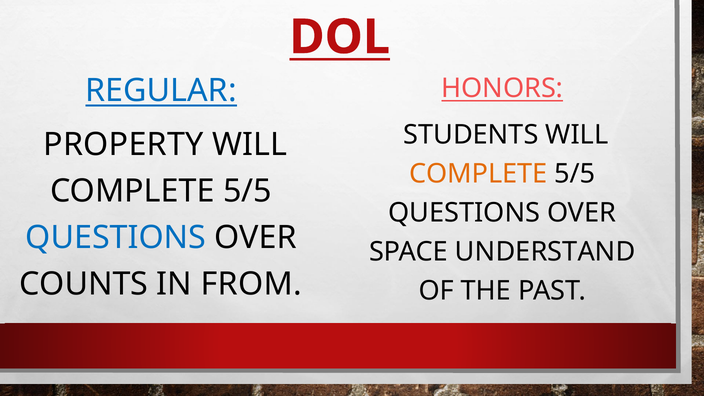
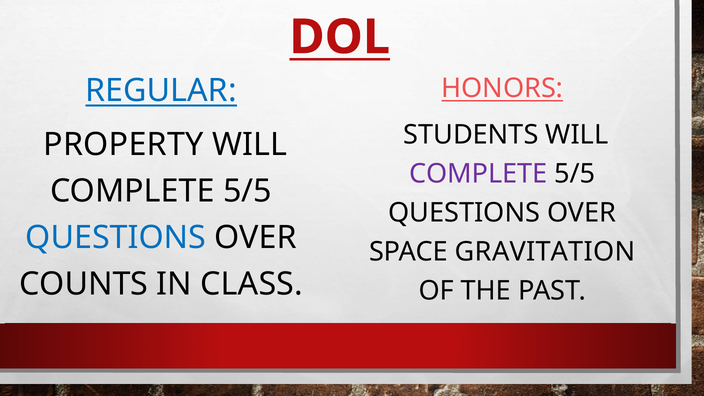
COMPLETE at (478, 174) colour: orange -> purple
UNDERSTAND: UNDERSTAND -> GRAVITATION
FROM: FROM -> CLASS
